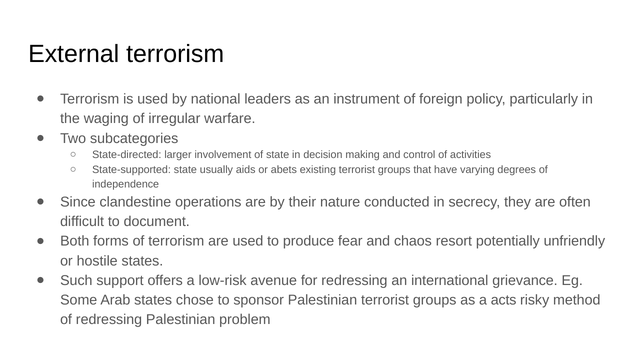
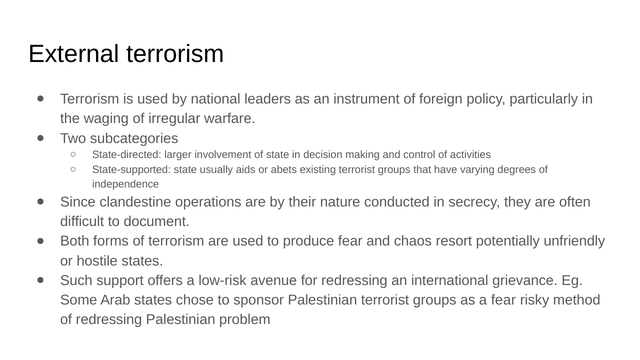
a acts: acts -> fear
